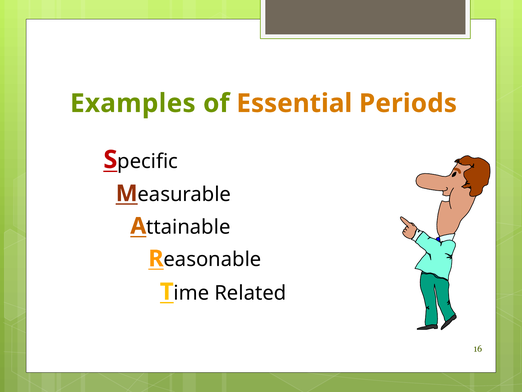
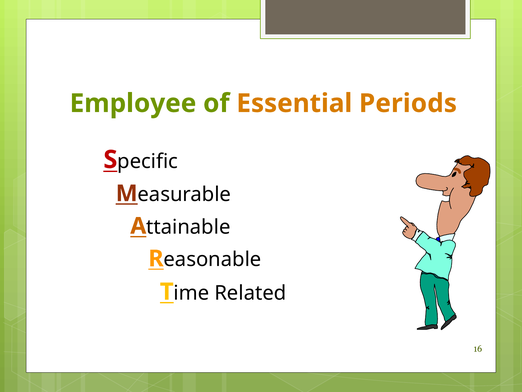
Examples: Examples -> Employee
